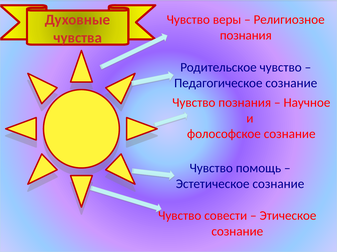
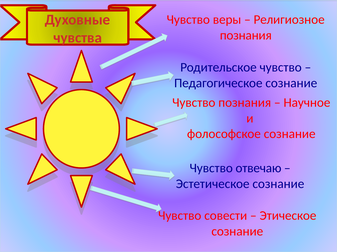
помощь: помощь -> отвечаю
